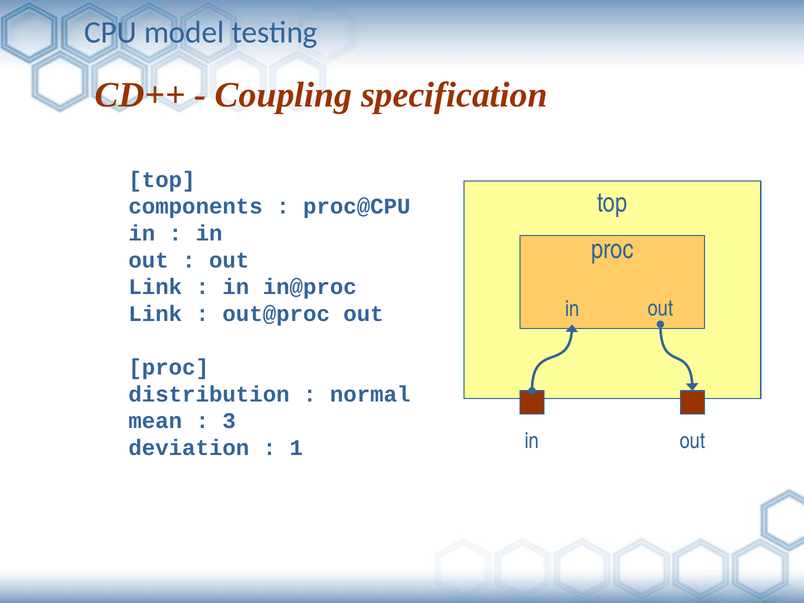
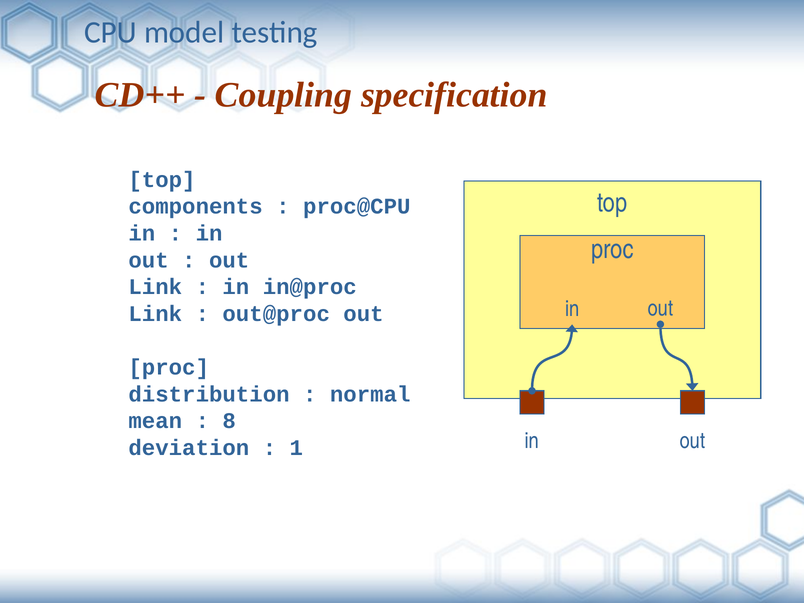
3: 3 -> 8
